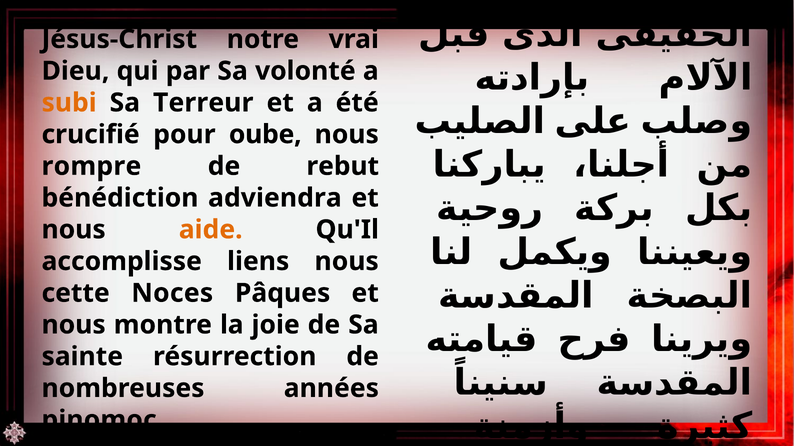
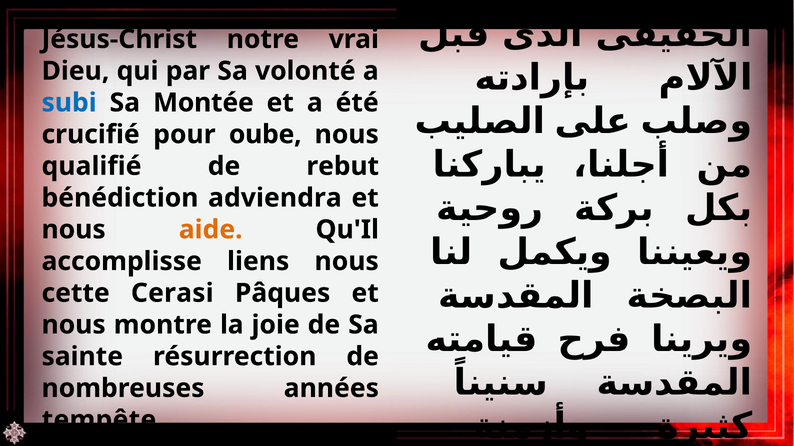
subi colour: orange -> blue
Terreur: Terreur -> Montée
rompre: rompre -> qualifié
Noces: Noces -> Cerasi
pinomoc: pinomoc -> tempête
